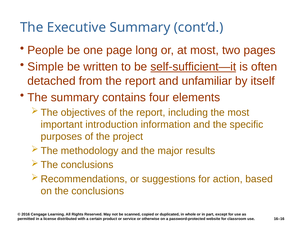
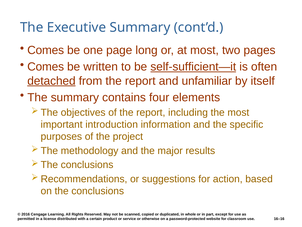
People at (46, 50): People -> Comes
Simple at (46, 67): Simple -> Comes
detached underline: none -> present
